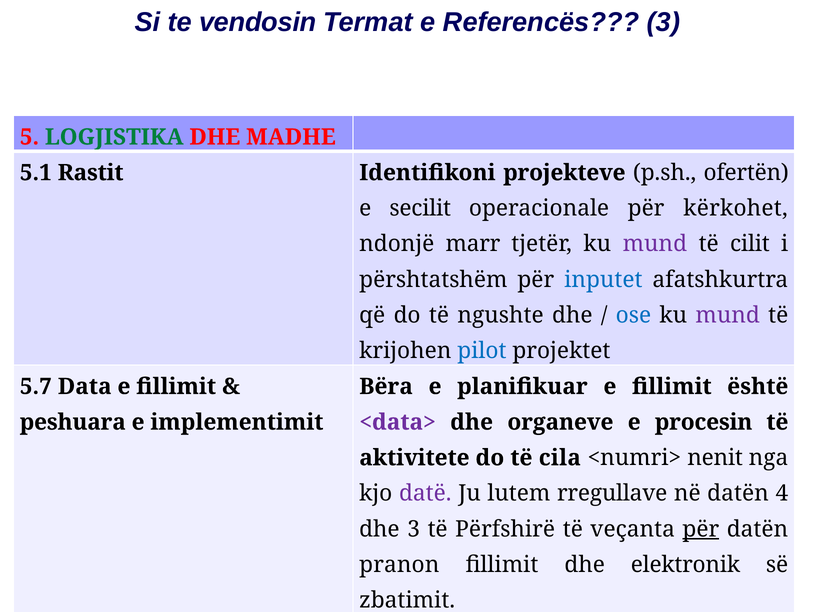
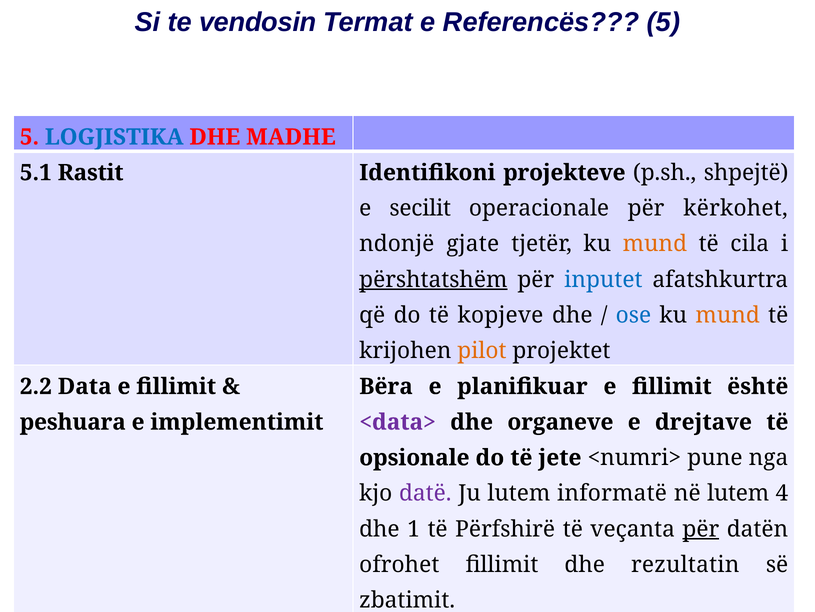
Referencës 3: 3 -> 5
LOGJISTIKA colour: green -> blue
ofertën: ofertën -> shpejtë
marr: marr -> gjate
mund at (655, 244) colour: purple -> orange
cilit: cilit -> cila
përshtatshëm underline: none -> present
ngushte: ngushte -> kopjeve
mund at (728, 315) colour: purple -> orange
pilot colour: blue -> orange
5.7: 5.7 -> 2.2
procesin: procesin -> drejtave
aktivitete: aktivitete -> opsionale
cila: cila -> jete
nenit: nenit -> pune
rregullave: rregullave -> informatë
në datën: datën -> lutem
dhe 3: 3 -> 1
pranon: pranon -> ofrohet
elektronik: elektronik -> rezultatin
